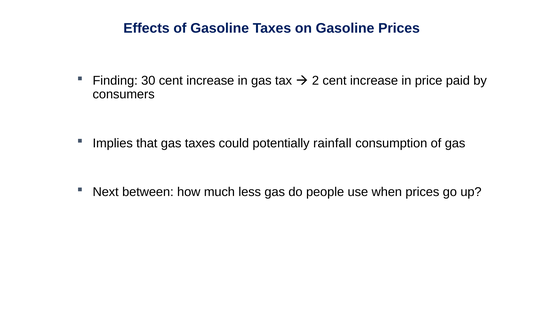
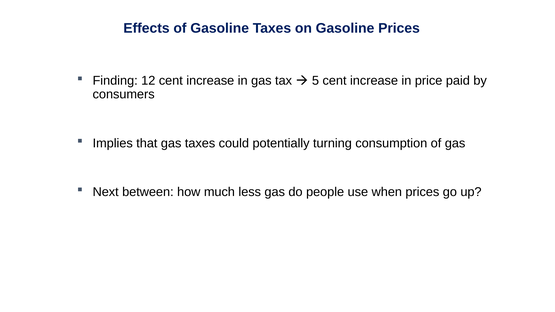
30: 30 -> 12
2: 2 -> 5
rainfall: rainfall -> turning
